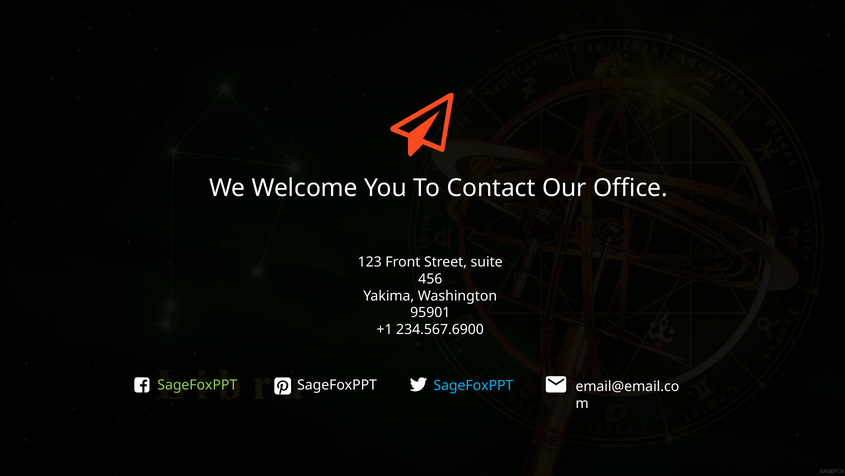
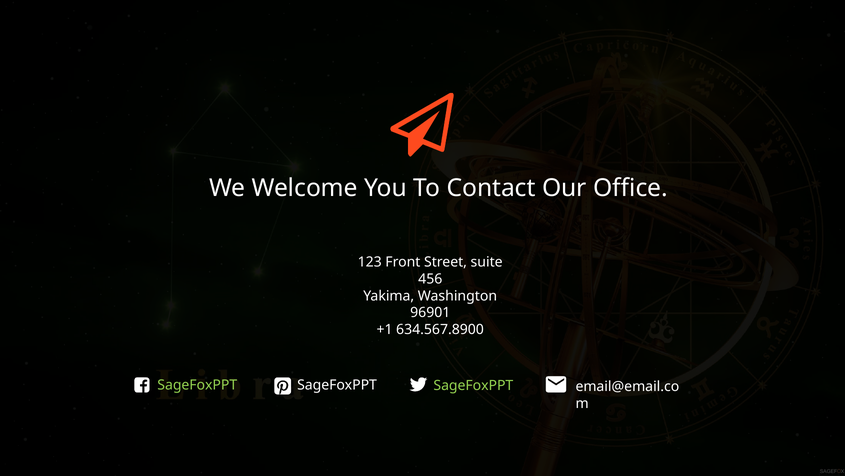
95901: 95901 -> 96901
234.567.6900: 234.567.6900 -> 634.567.8900
SageFoxPPT at (473, 385) colour: light blue -> light green
